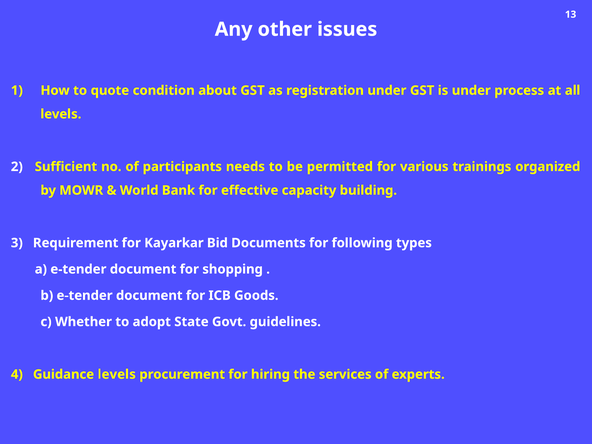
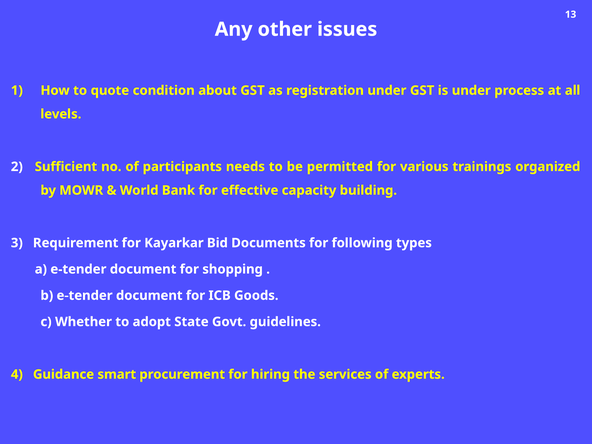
Guidance levels: levels -> smart
